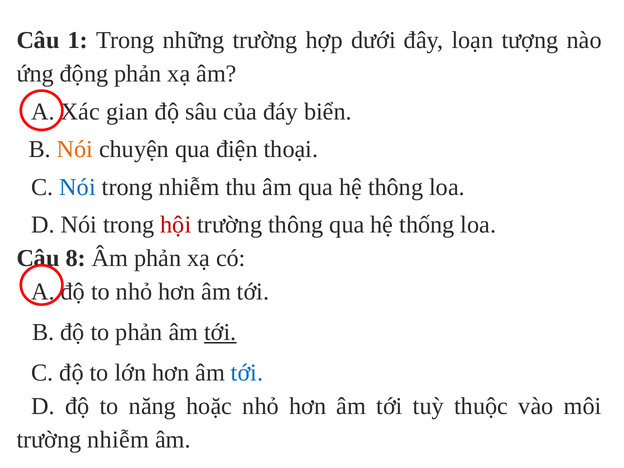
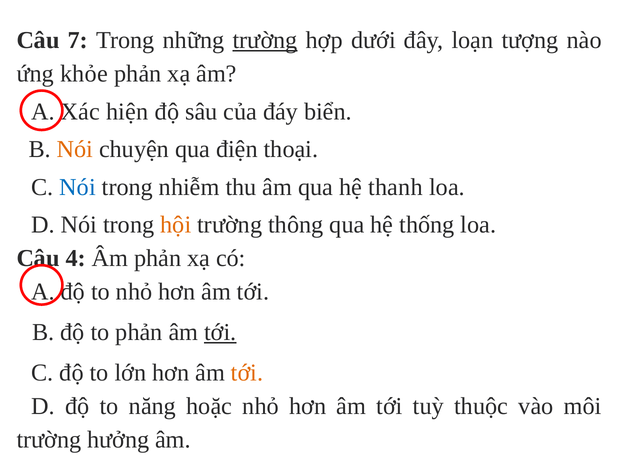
1: 1 -> 7
trường at (265, 40) underline: none -> present
động: động -> khỏe
gian: gian -> hiện
hệ thông: thông -> thanh
hội colour: red -> orange
8: 8 -> 4
tới at (247, 373) colour: blue -> orange
trường nhiễm: nhiễm -> hưởng
